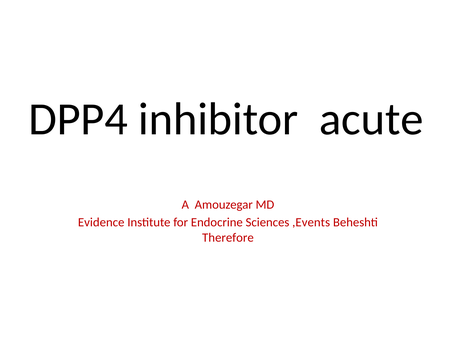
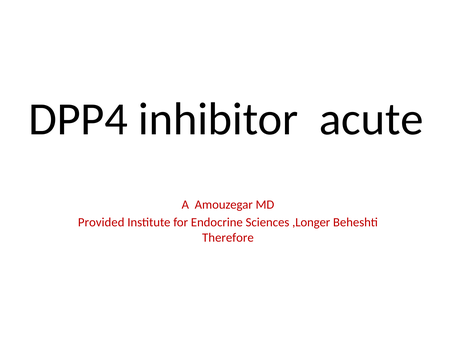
Evidence: Evidence -> Provided
,Events: ,Events -> ,Longer
